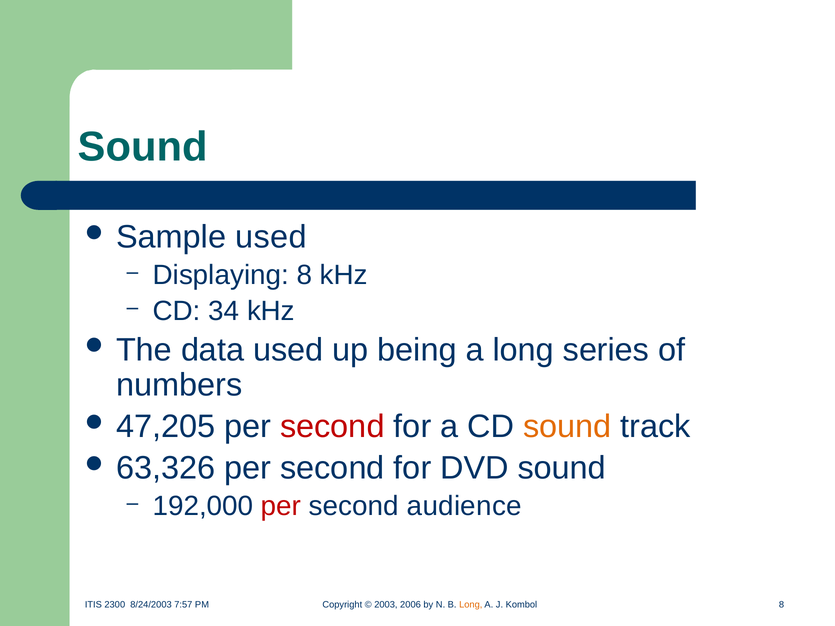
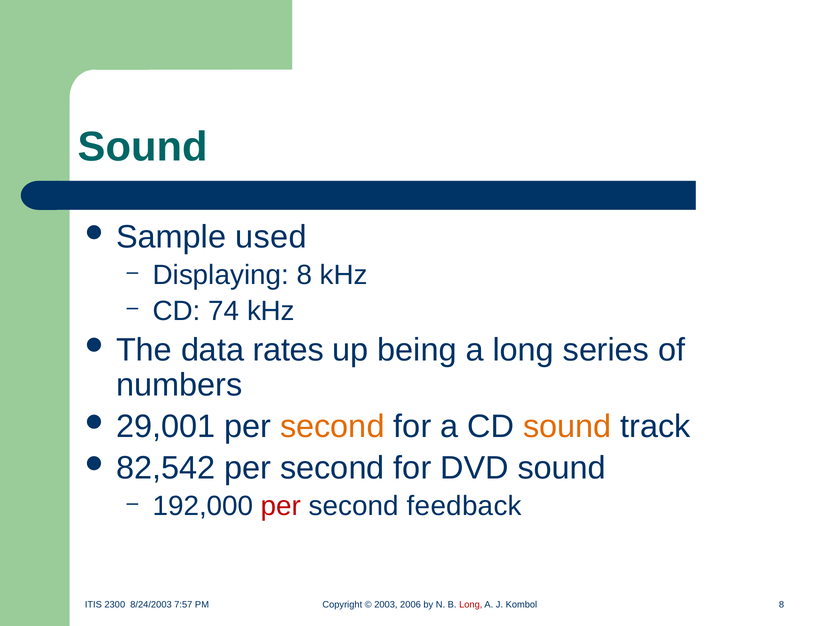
34: 34 -> 74
data used: used -> rates
47,205: 47,205 -> 29,001
second at (332, 427) colour: red -> orange
63,326: 63,326 -> 82,542
audience: audience -> feedback
Long at (471, 605) colour: orange -> red
